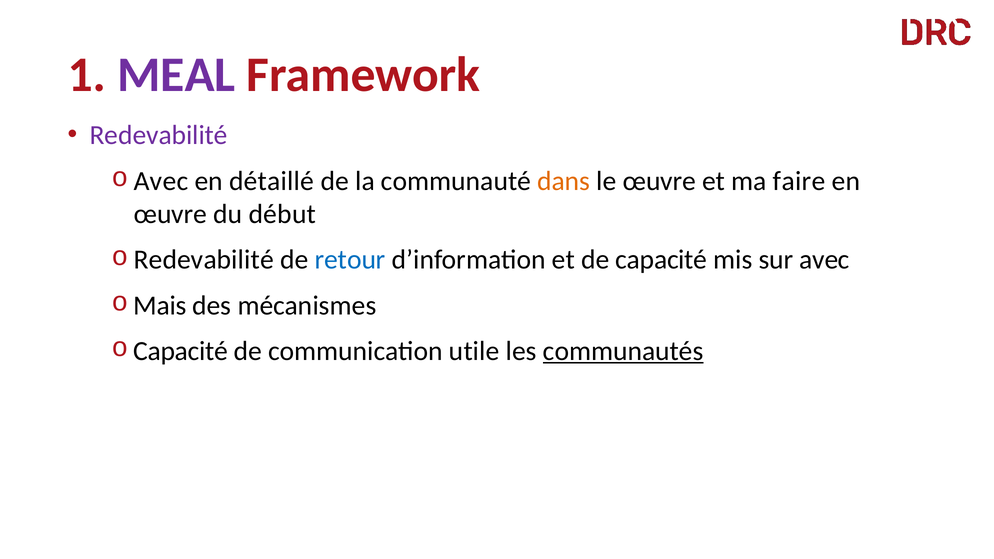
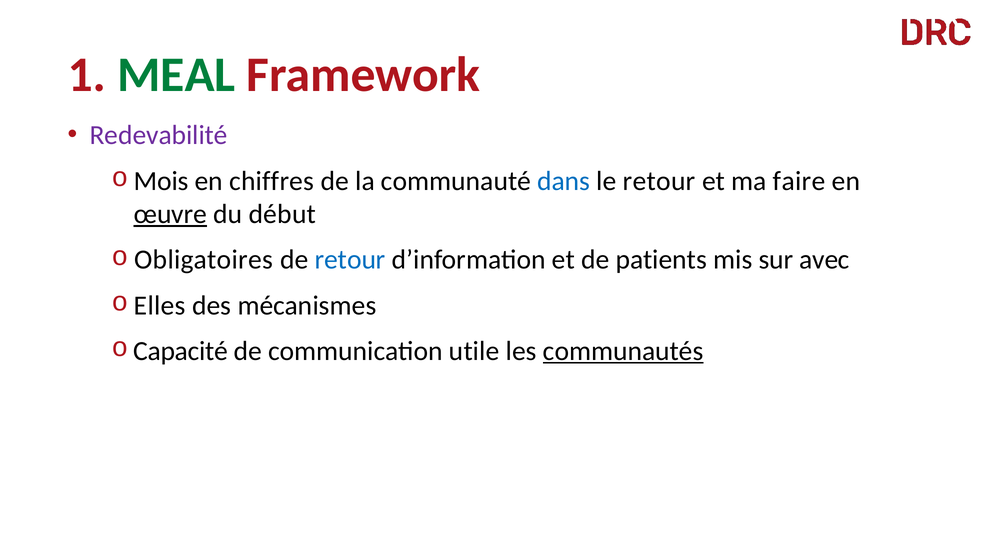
MEAL colour: purple -> green
Avec at (161, 181): Avec -> Mois
détaillé: détaillé -> chiffres
dans colour: orange -> blue
le œuvre: œuvre -> retour
œuvre at (170, 214) underline: none -> present
Redevabilité at (204, 260): Redevabilité -> Obligatoires
de capacité: capacité -> patients
Mais: Mais -> Elles
